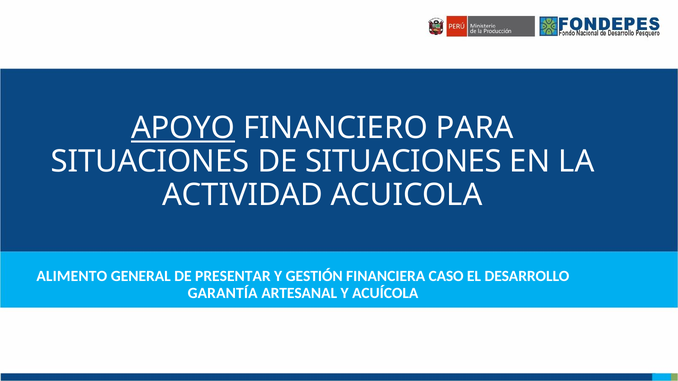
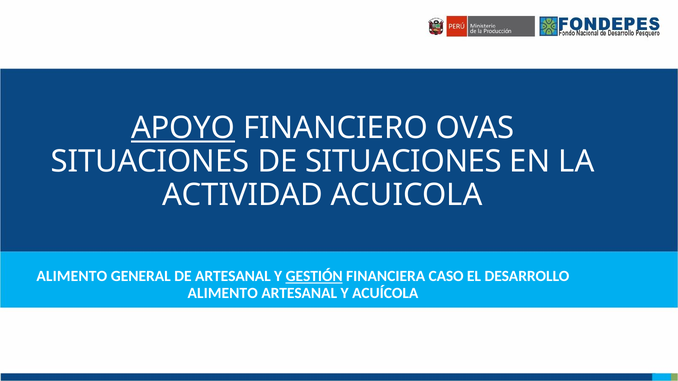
PARA: PARA -> OVAS
DE PRESENTAR: PRESENTAR -> ARTESANAL
GESTIÓN underline: none -> present
GARANTÍA at (223, 293): GARANTÍA -> ALIMENTO
